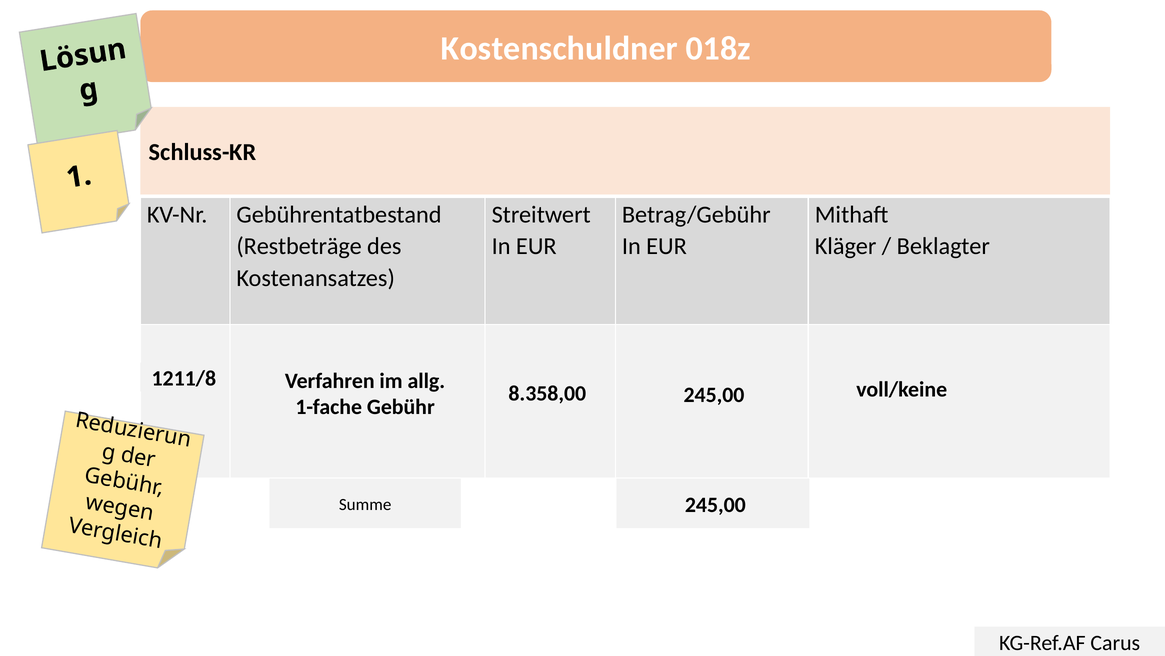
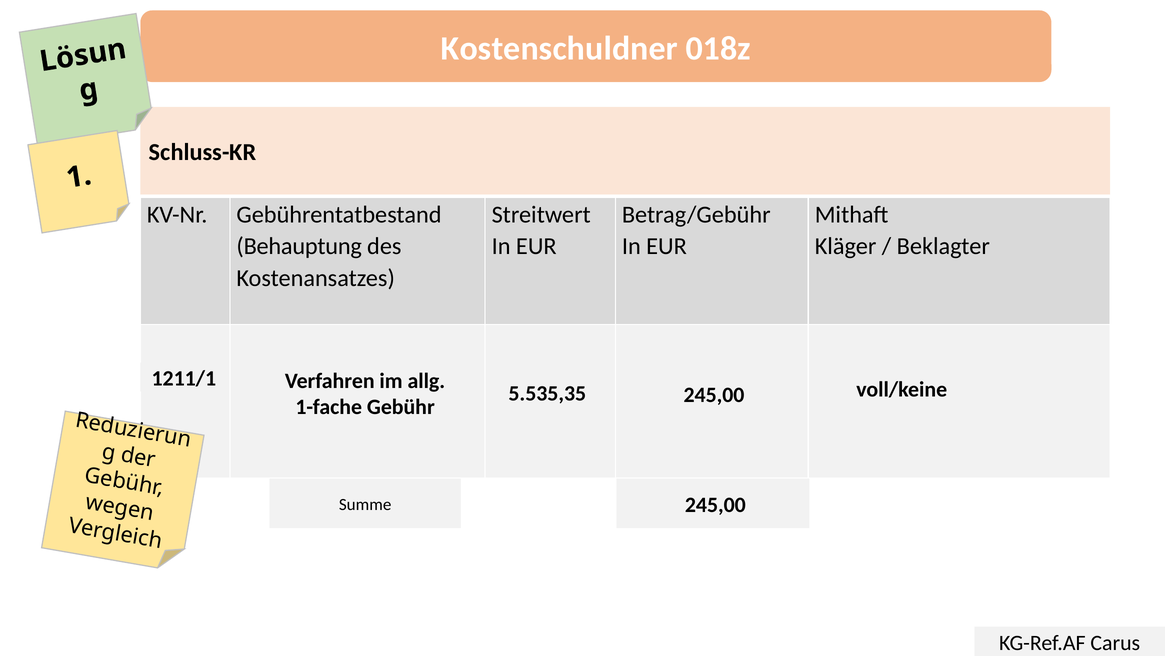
Restbeträge: Restbeträge -> Behauptung
1211/8: 1211/8 -> 1211/1
8.358,00: 8.358,00 -> 5.535,35
